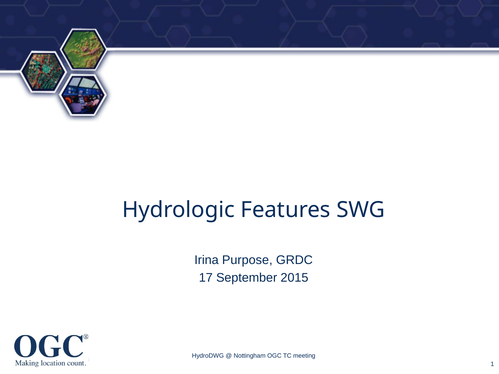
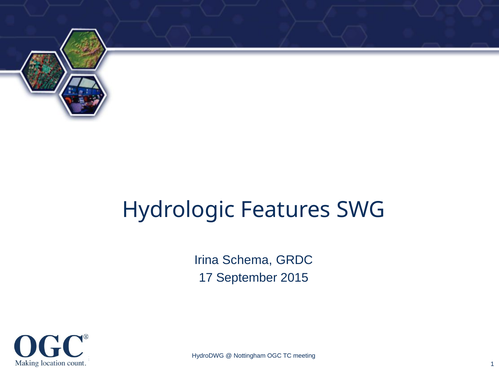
Purpose: Purpose -> Schema
